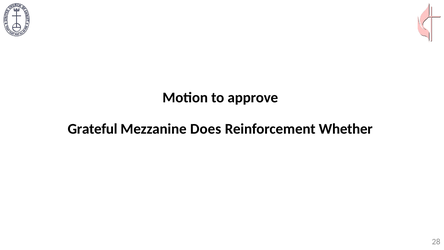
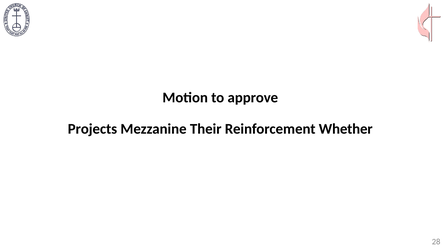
Grateful: Grateful -> Projects
Does: Does -> Their
